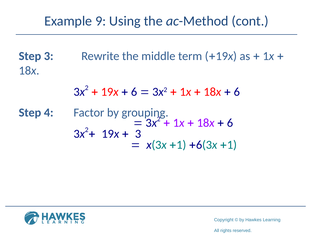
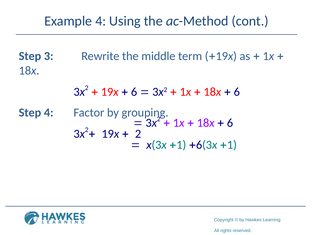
Example 9: 9 -> 4
3 at (138, 134): 3 -> 2
